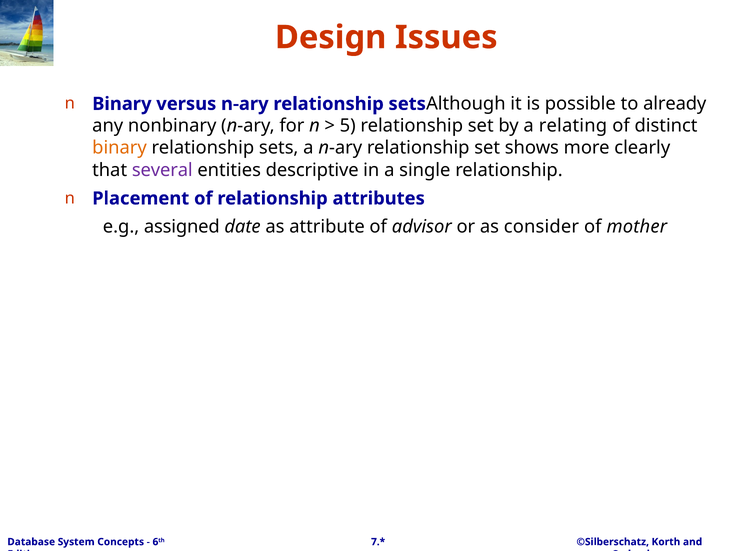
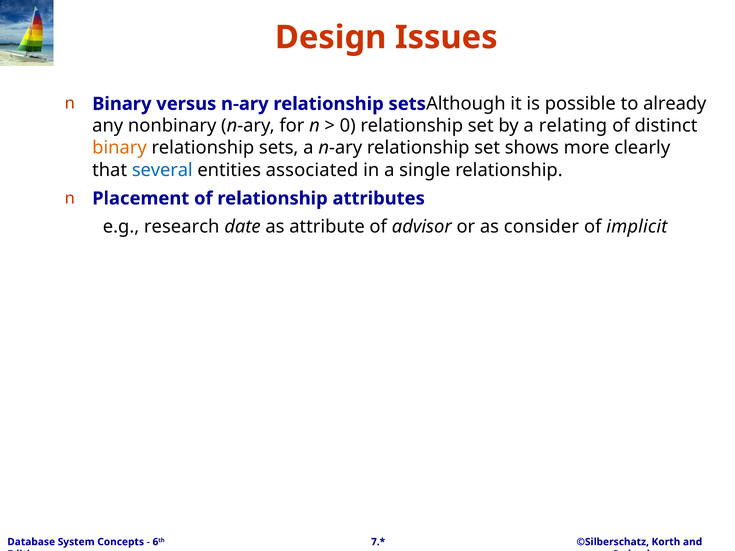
5: 5 -> 0
several colour: purple -> blue
descriptive: descriptive -> associated
assigned: assigned -> research
mother: mother -> implicit
